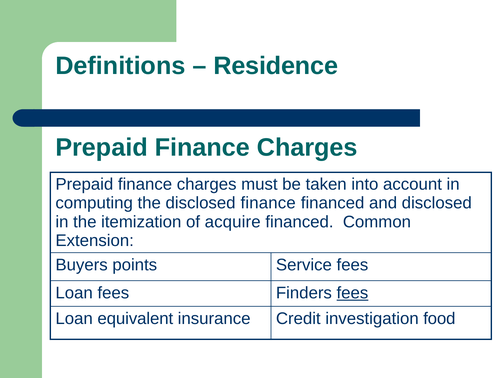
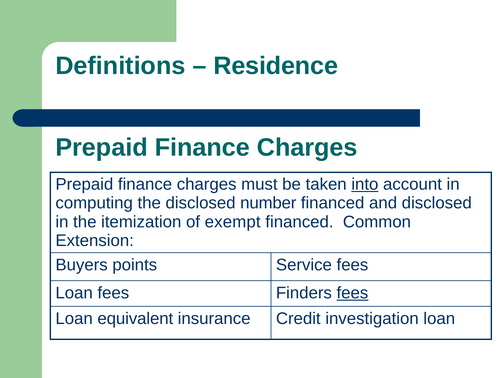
into underline: none -> present
disclosed finance: finance -> number
acquire: acquire -> exempt
investigation food: food -> loan
